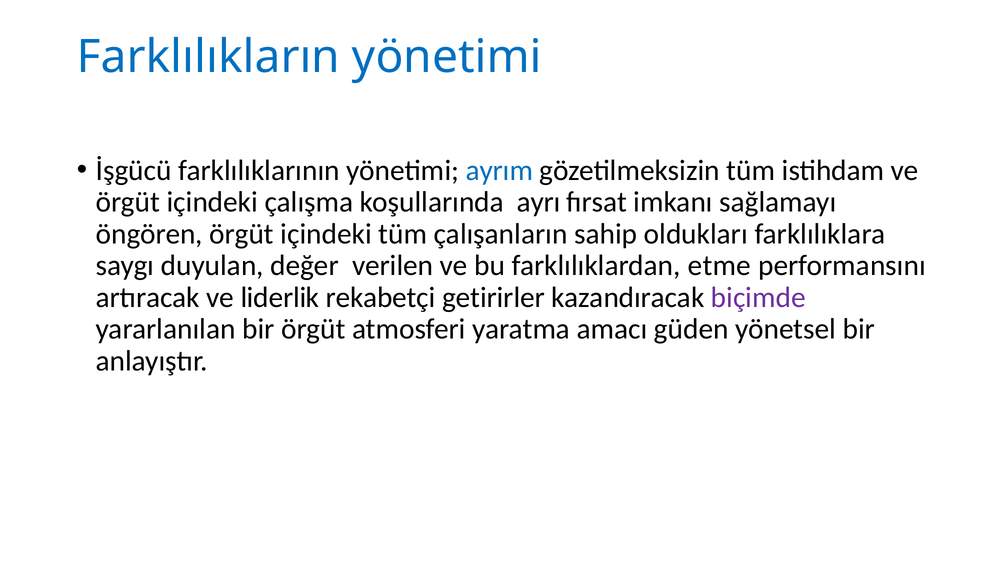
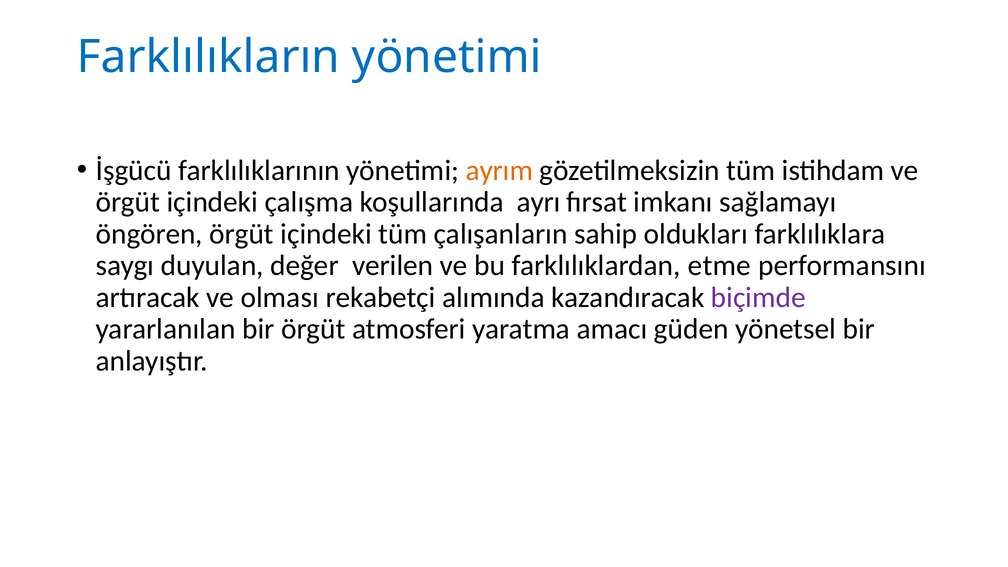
ayrım colour: blue -> orange
liderlik: liderlik -> olması
getirirler: getirirler -> alımında
